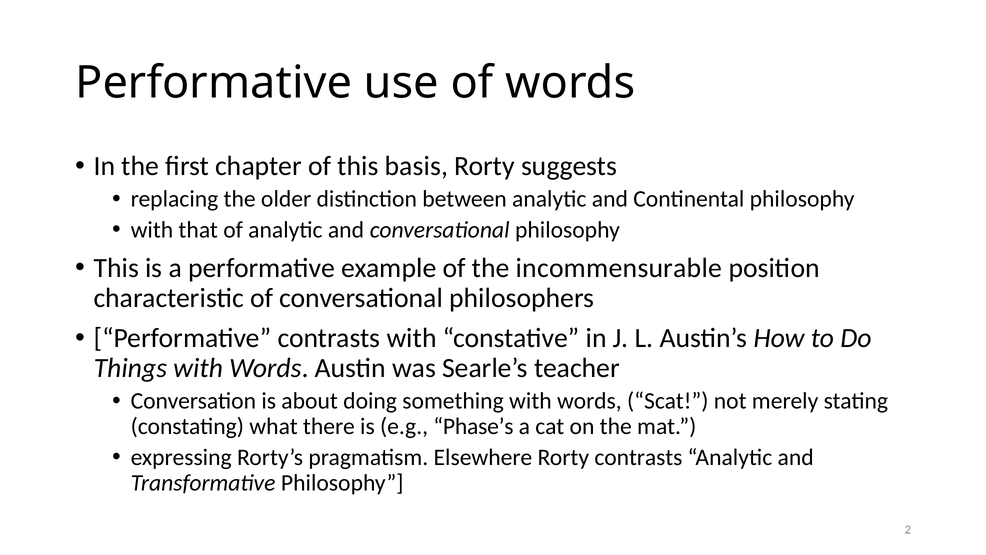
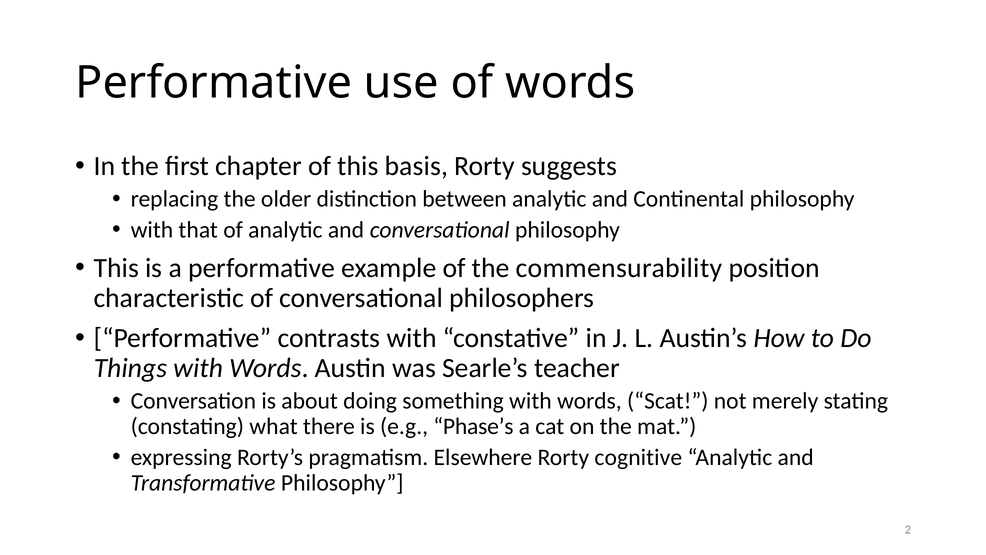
incommensurable: incommensurable -> commensurability
Rorty contrasts: contrasts -> cognitive
